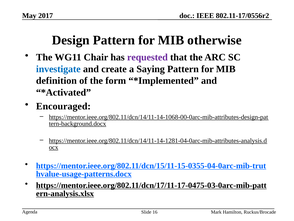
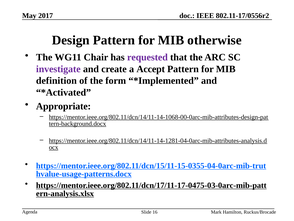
investigate colour: blue -> purple
Saying: Saying -> Accept
Encouraged: Encouraged -> Appropriate
